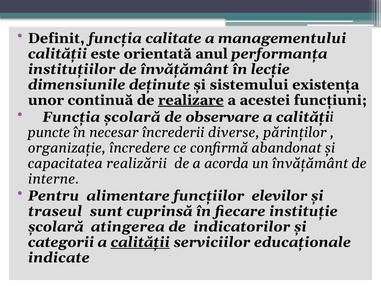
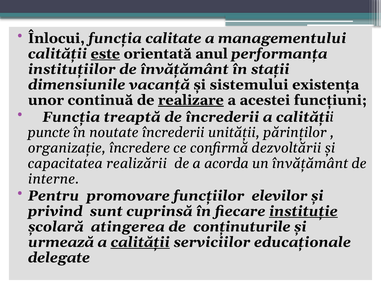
Definit: Definit -> Înlocui
este underline: none -> present
lecție: lecție -> stații
deținute: deținute -> vacanță
școlară at (132, 117): școlară -> treaptă
de observare: observare -> încrederii
necesar: necesar -> noutate
diverse: diverse -> unității
abandonat: abandonat -> dezvoltării
alimentare: alimentare -> promovare
traseul: traseul -> privind
instituție underline: none -> present
indicatorilor: indicatorilor -> conținuturile
categorii: categorii -> urmează
indicate: indicate -> delegate
